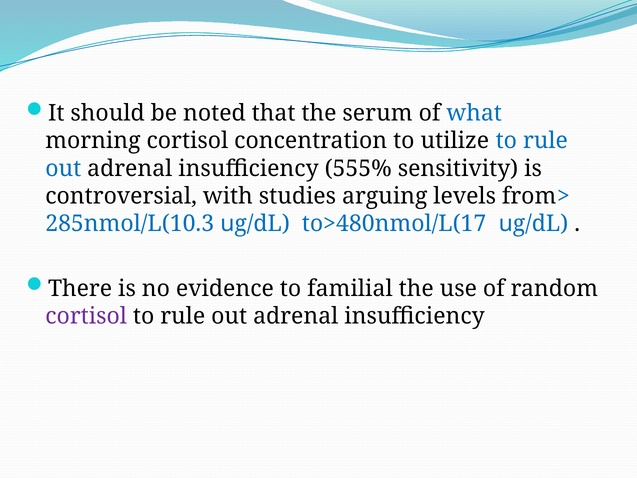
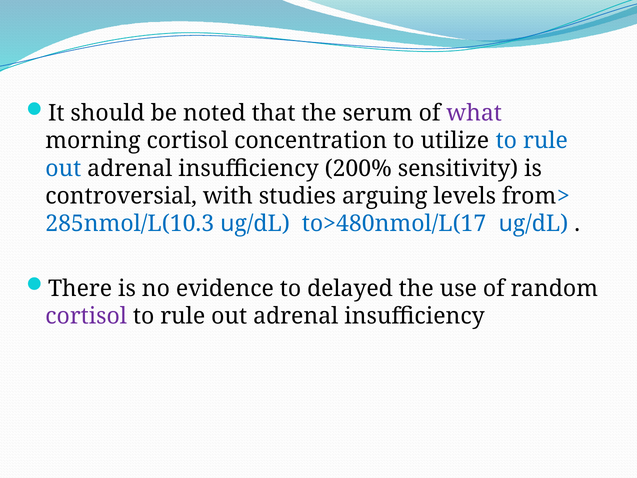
what colour: blue -> purple
555%: 555% -> 200%
familial: familial -> delayed
